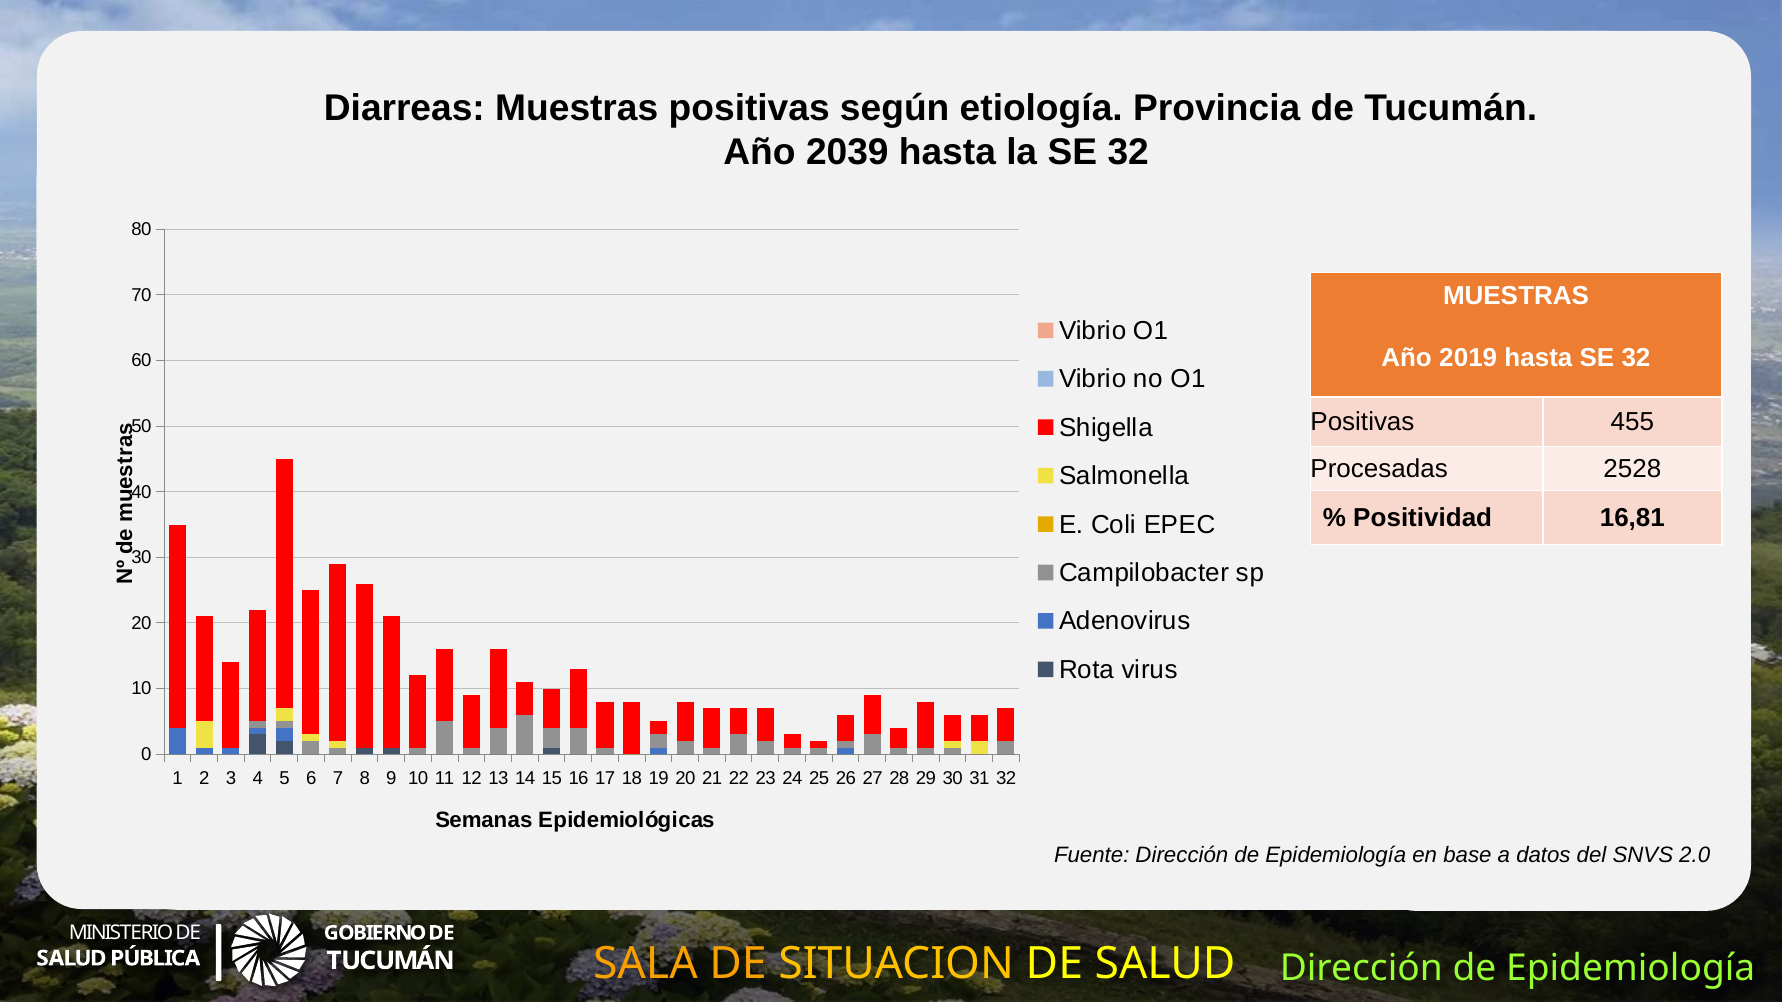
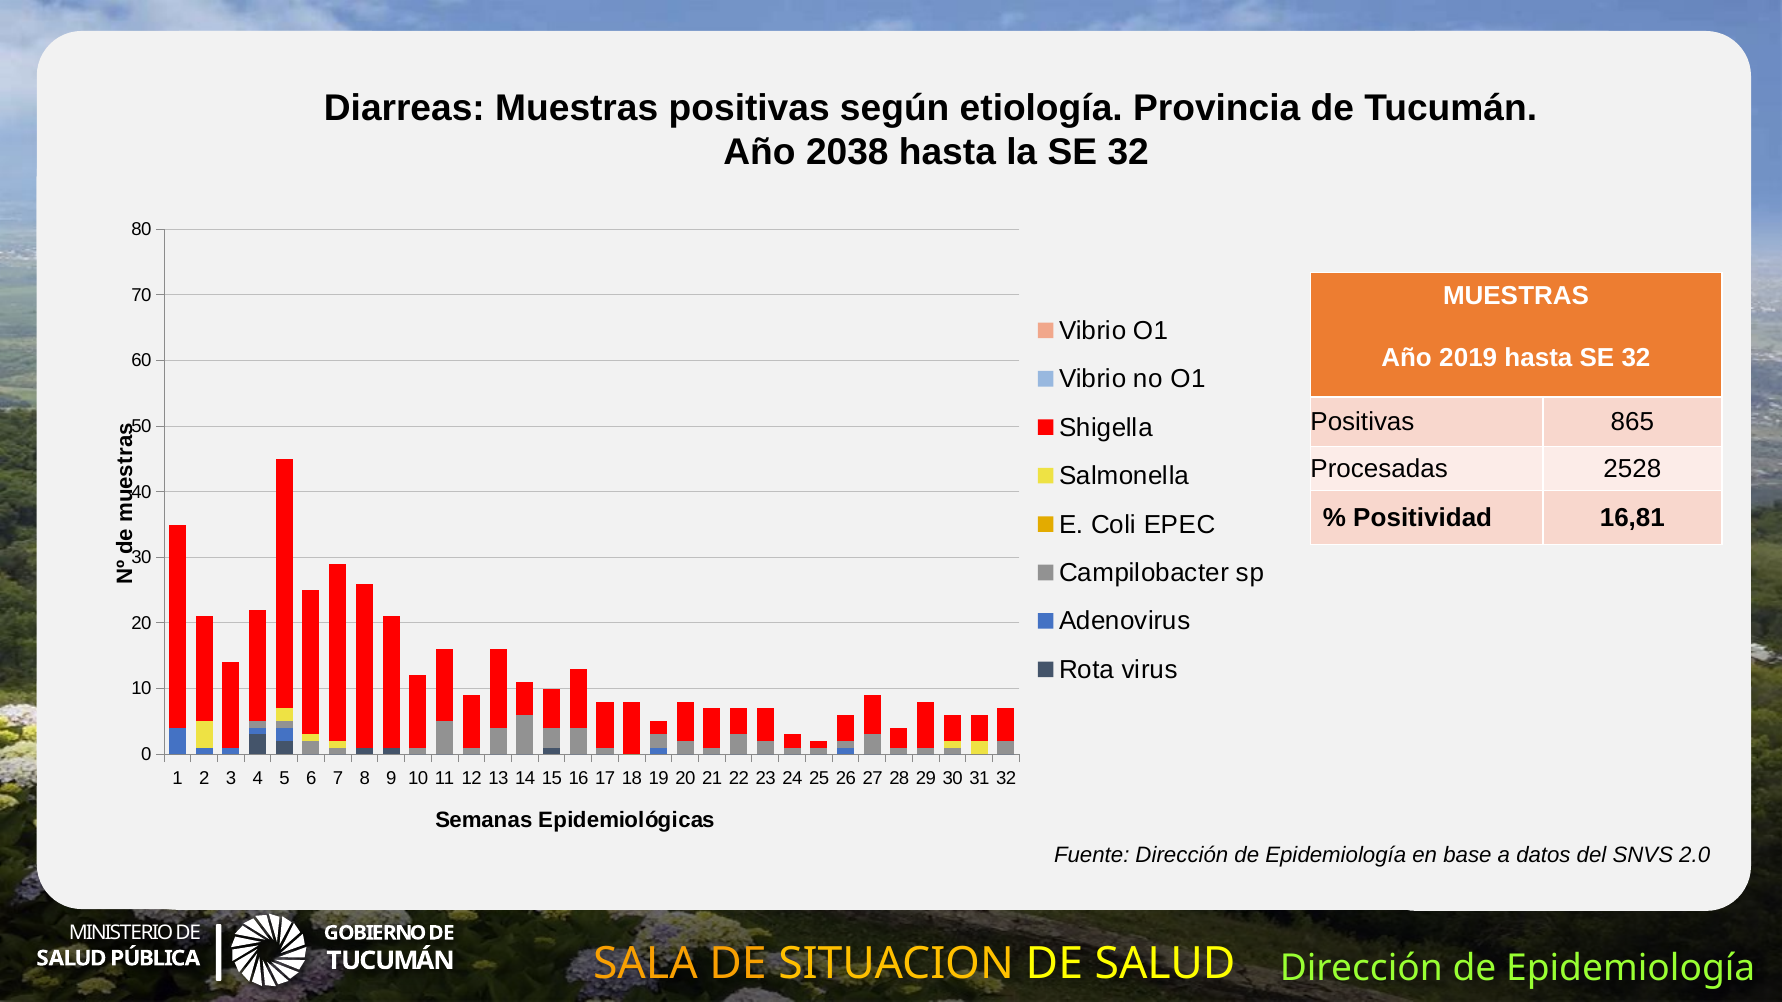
2039: 2039 -> 2038
455: 455 -> 865
